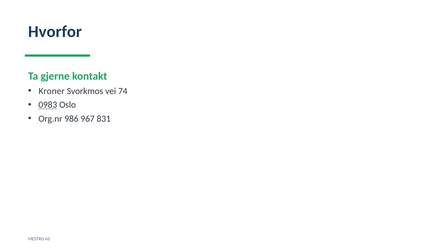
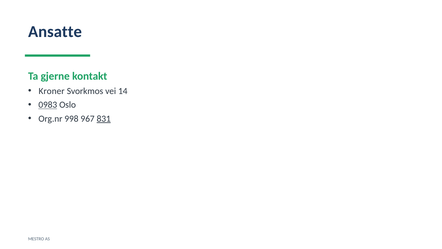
Hvorfor: Hvorfor -> Ansatte
74: 74 -> 14
986: 986 -> 998
831 underline: none -> present
